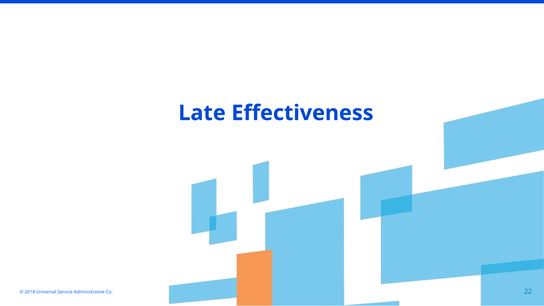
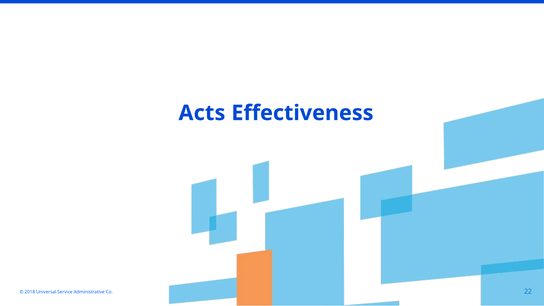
Late: Late -> Acts
